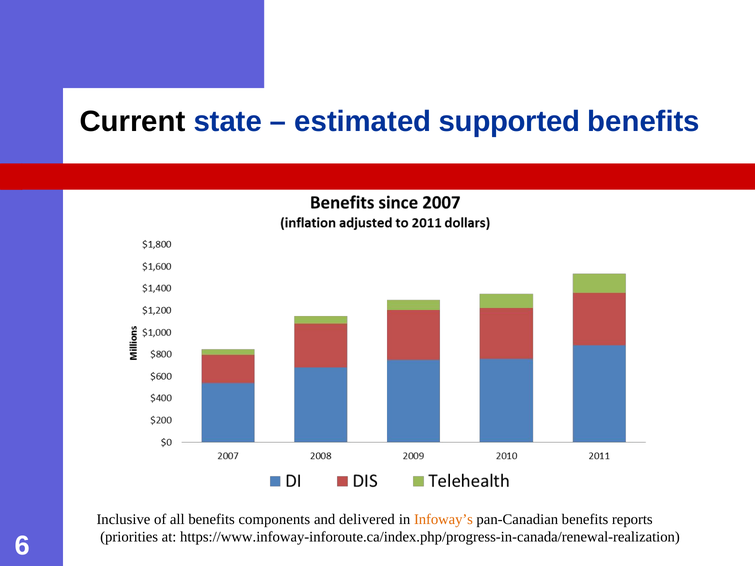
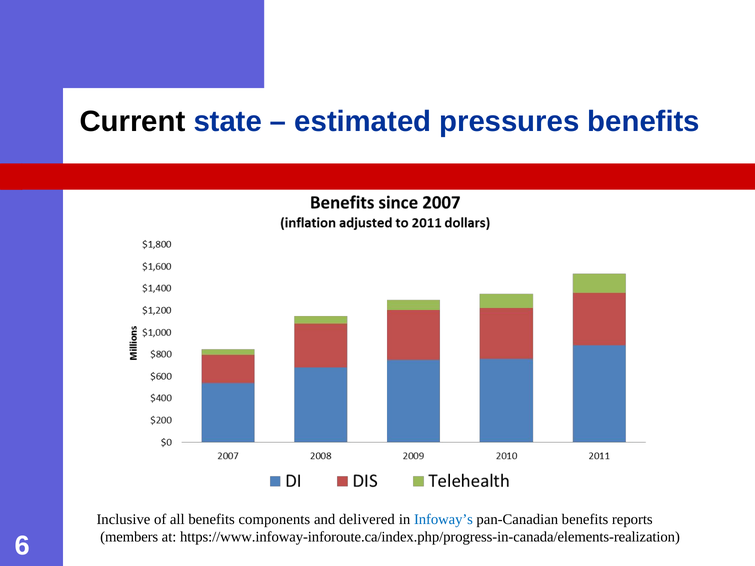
supported: supported -> pressures
Infoway’s colour: orange -> blue
priorities: priorities -> members
https://www.infoway-inforoute.ca/index.php/progress-in-canada/renewal-realization: https://www.infoway-inforoute.ca/index.php/progress-in-canada/renewal-realization -> https://www.infoway-inforoute.ca/index.php/progress-in-canada/elements-realization
